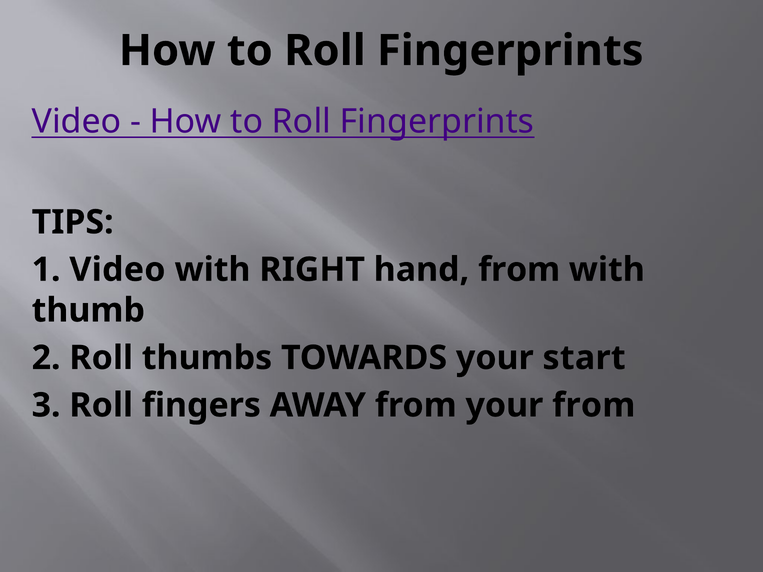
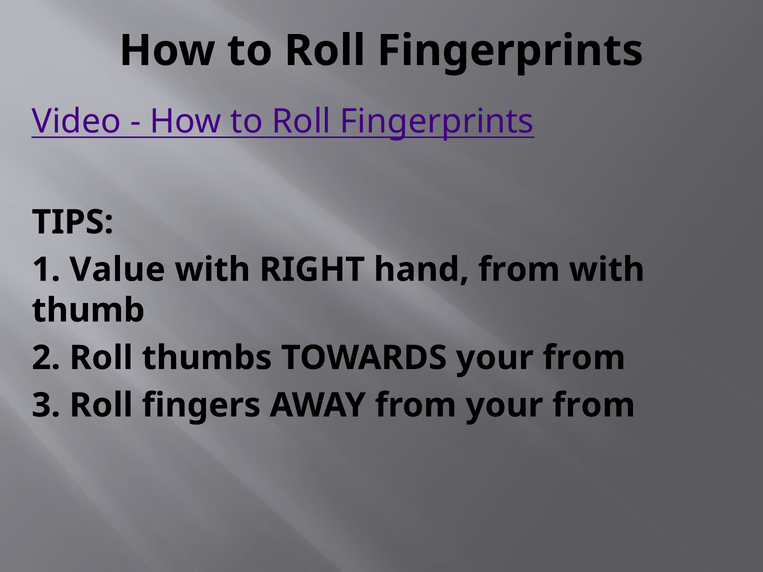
1 Video: Video -> Value
TOWARDS your start: start -> from
